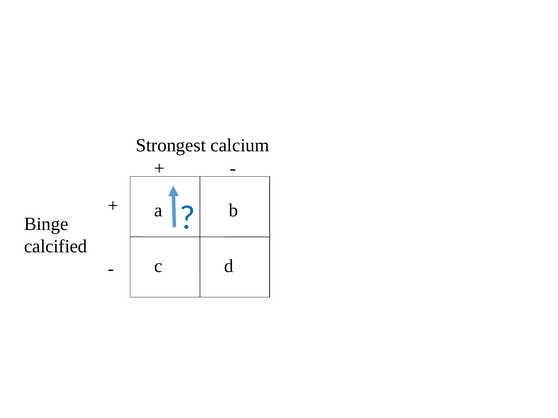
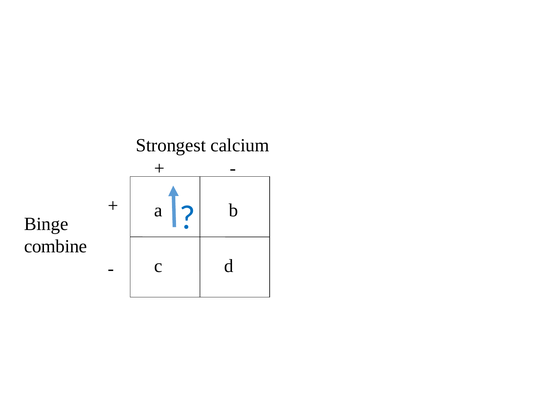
calcified: calcified -> combine
